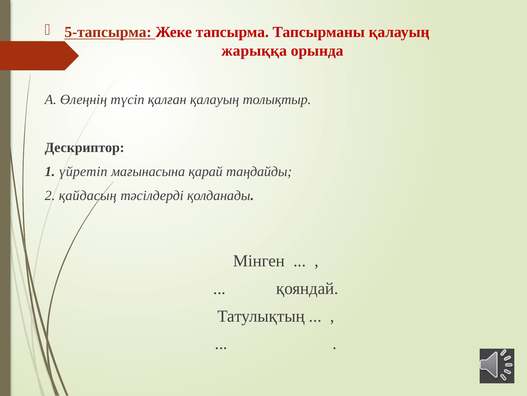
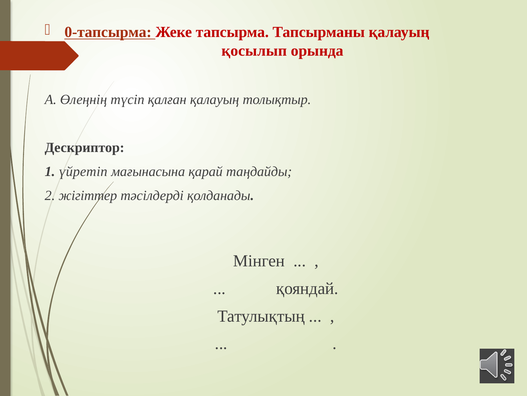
5-тапсырма: 5-тапсырма -> 0-тапсырма
жарыққа: жарыққа -> қосылып
қайдасың: қайдасың -> жігіттер
